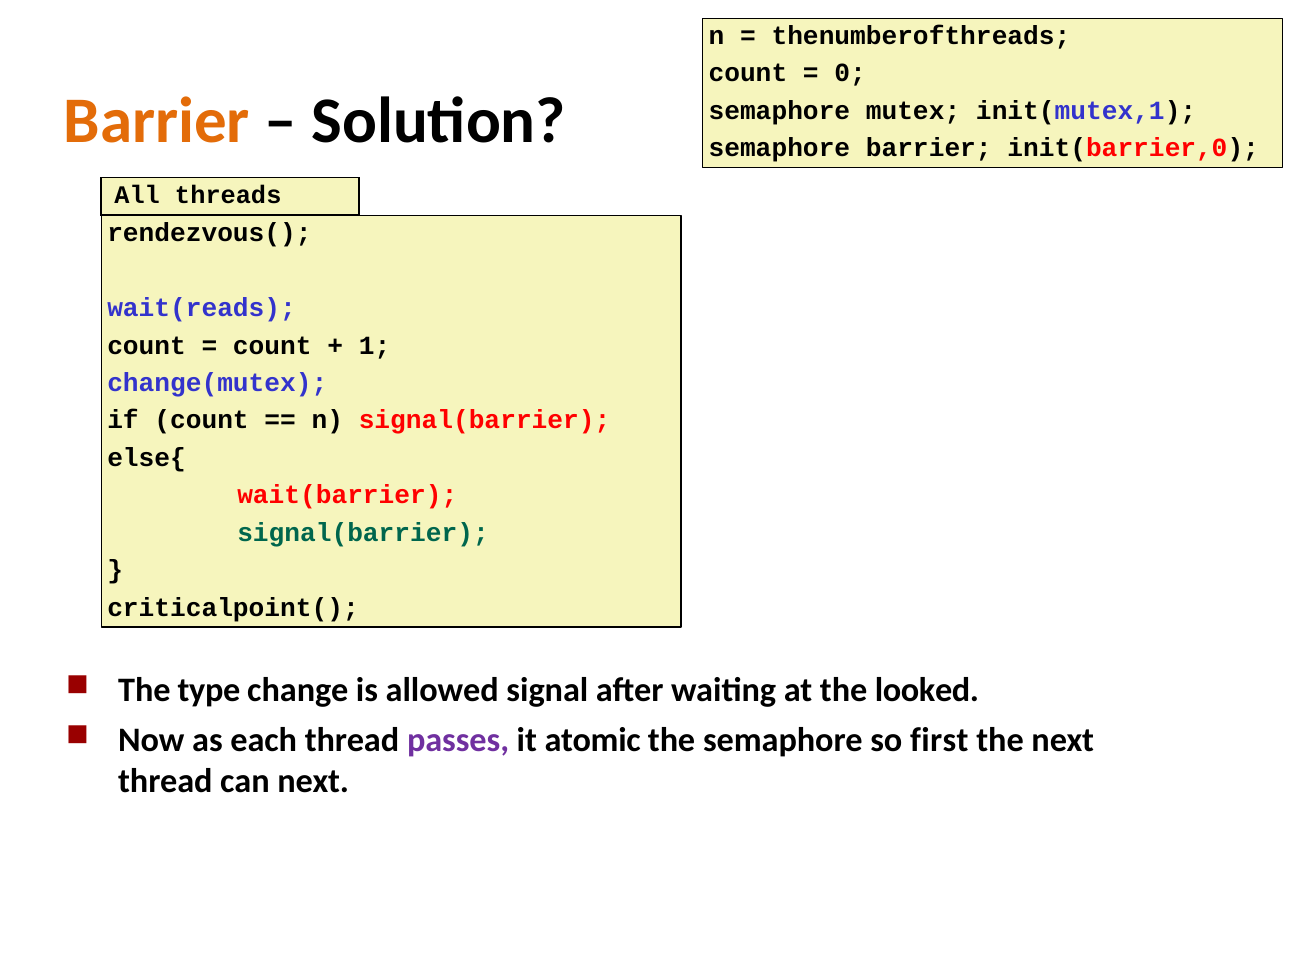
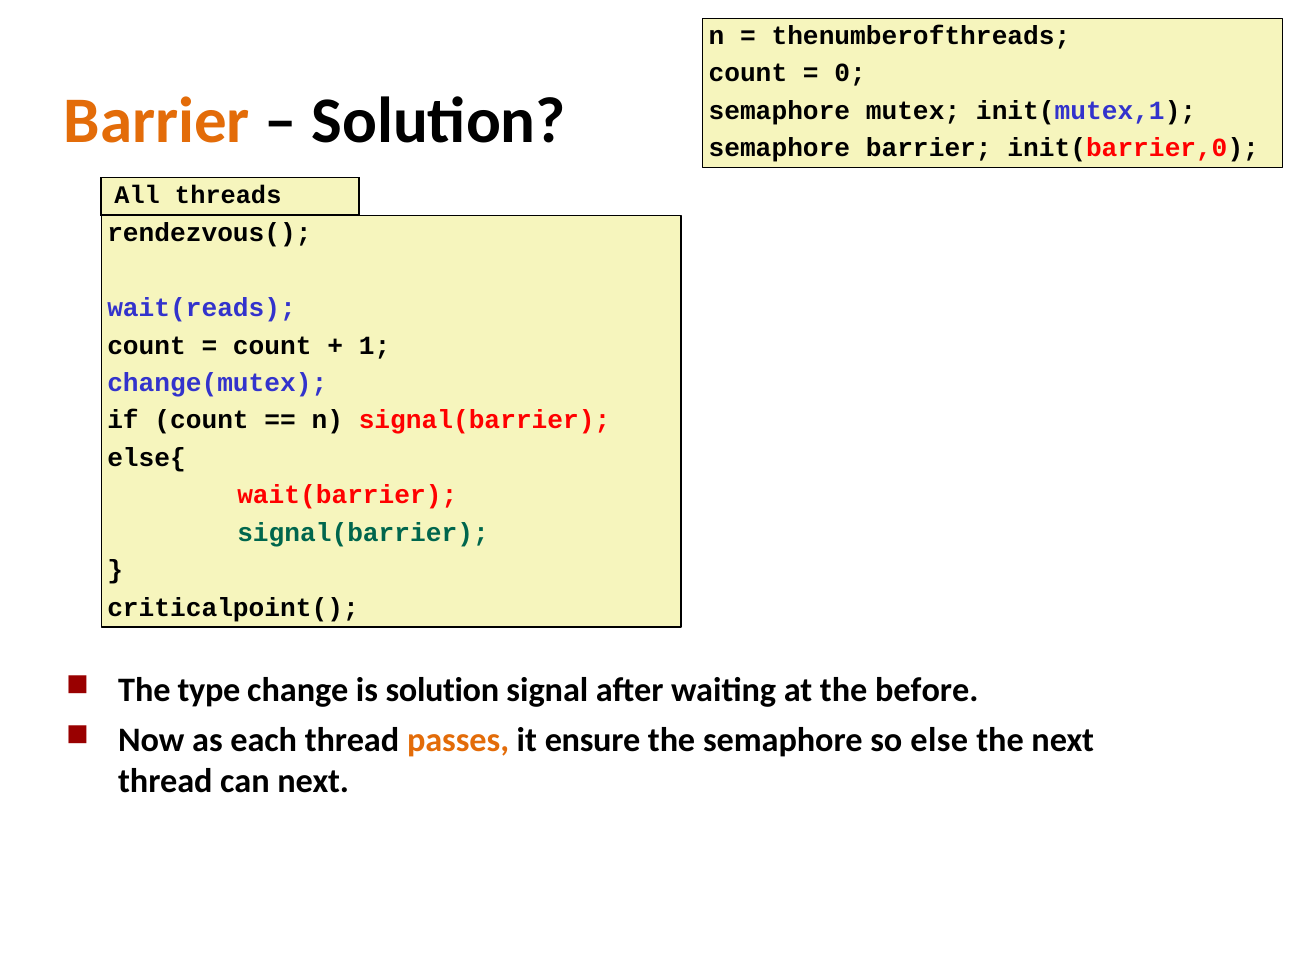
is allowed: allowed -> solution
looked: looked -> before
passes colour: purple -> orange
atomic: atomic -> ensure
first: first -> else
